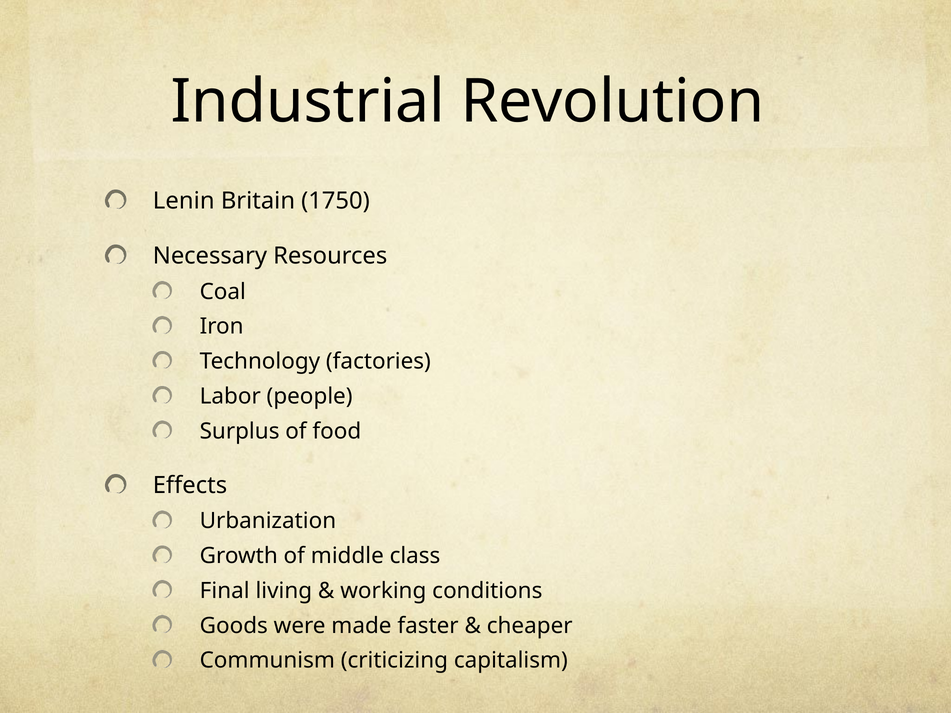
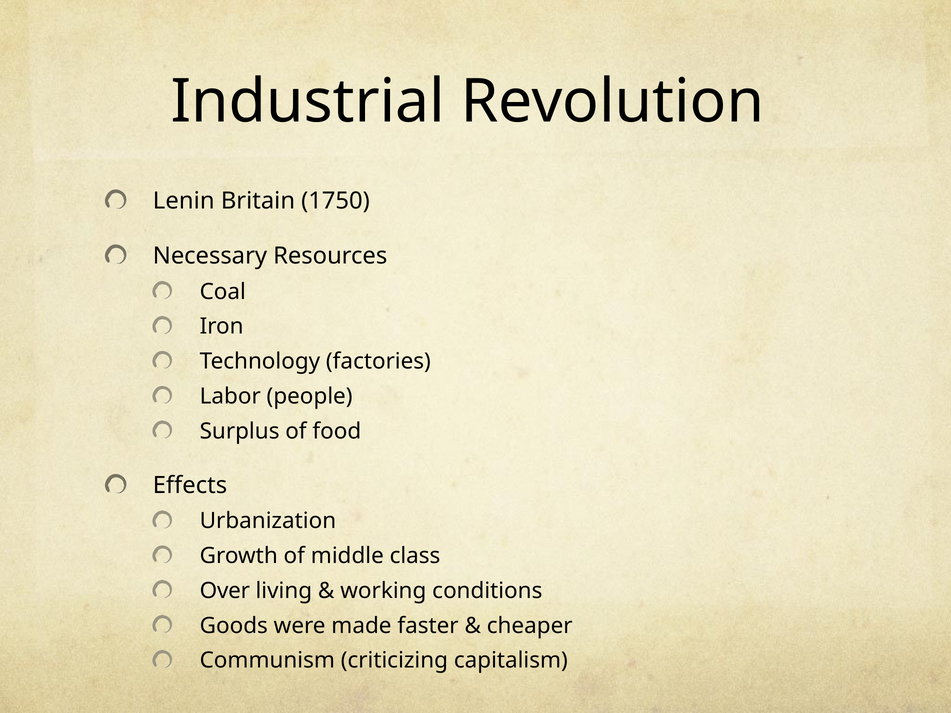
Final: Final -> Over
